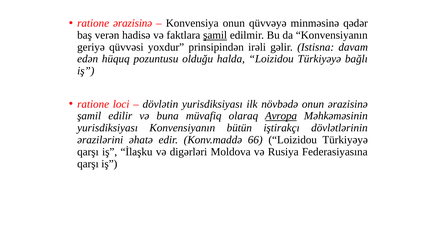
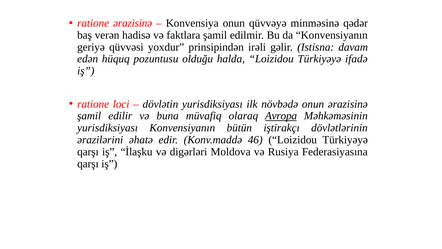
şamil at (215, 35) underline: present -> none
bağlı: bağlı -> ifadə
66: 66 -> 46
